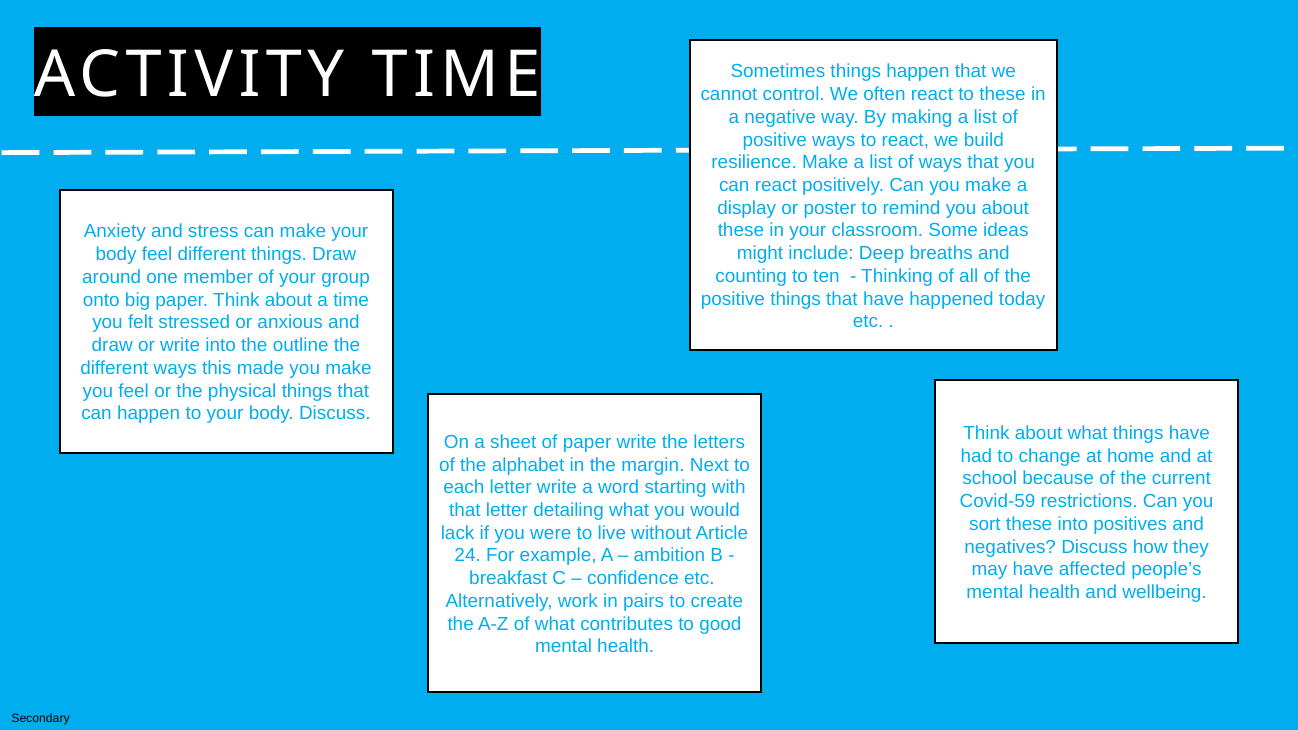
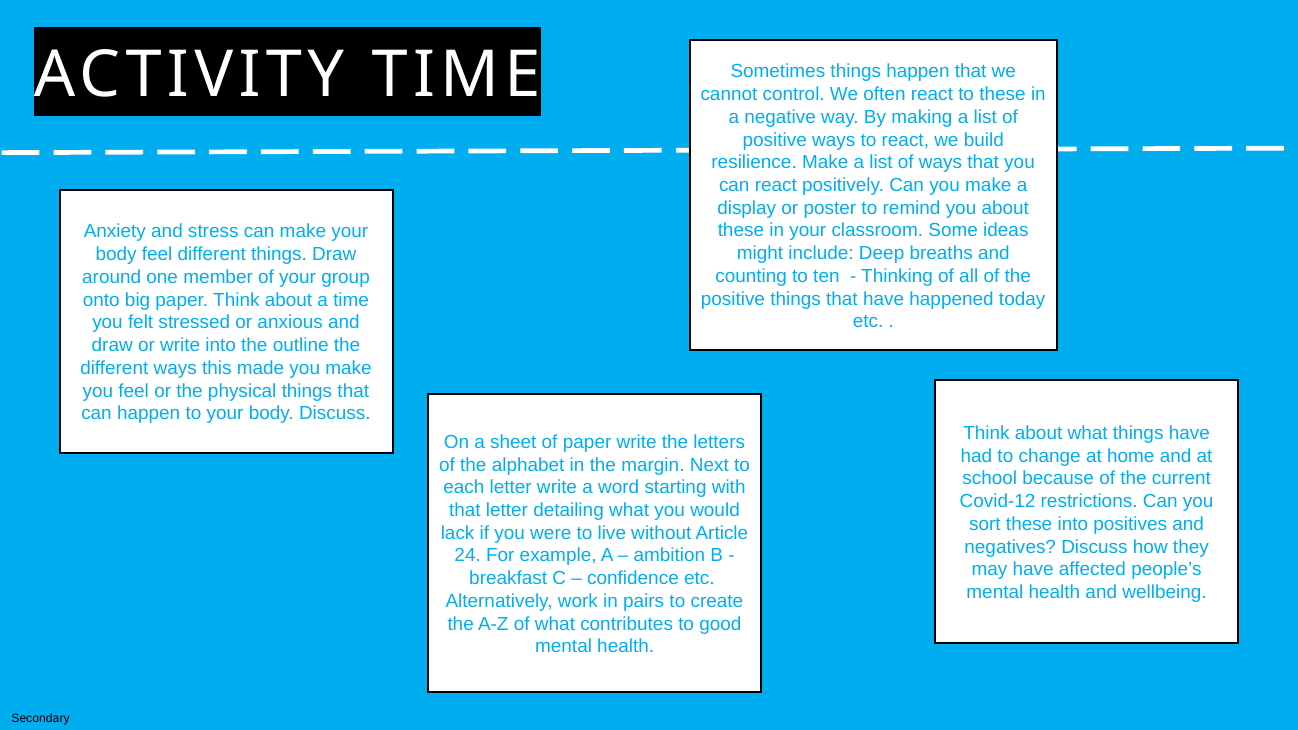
Covid-59: Covid-59 -> Covid-12
